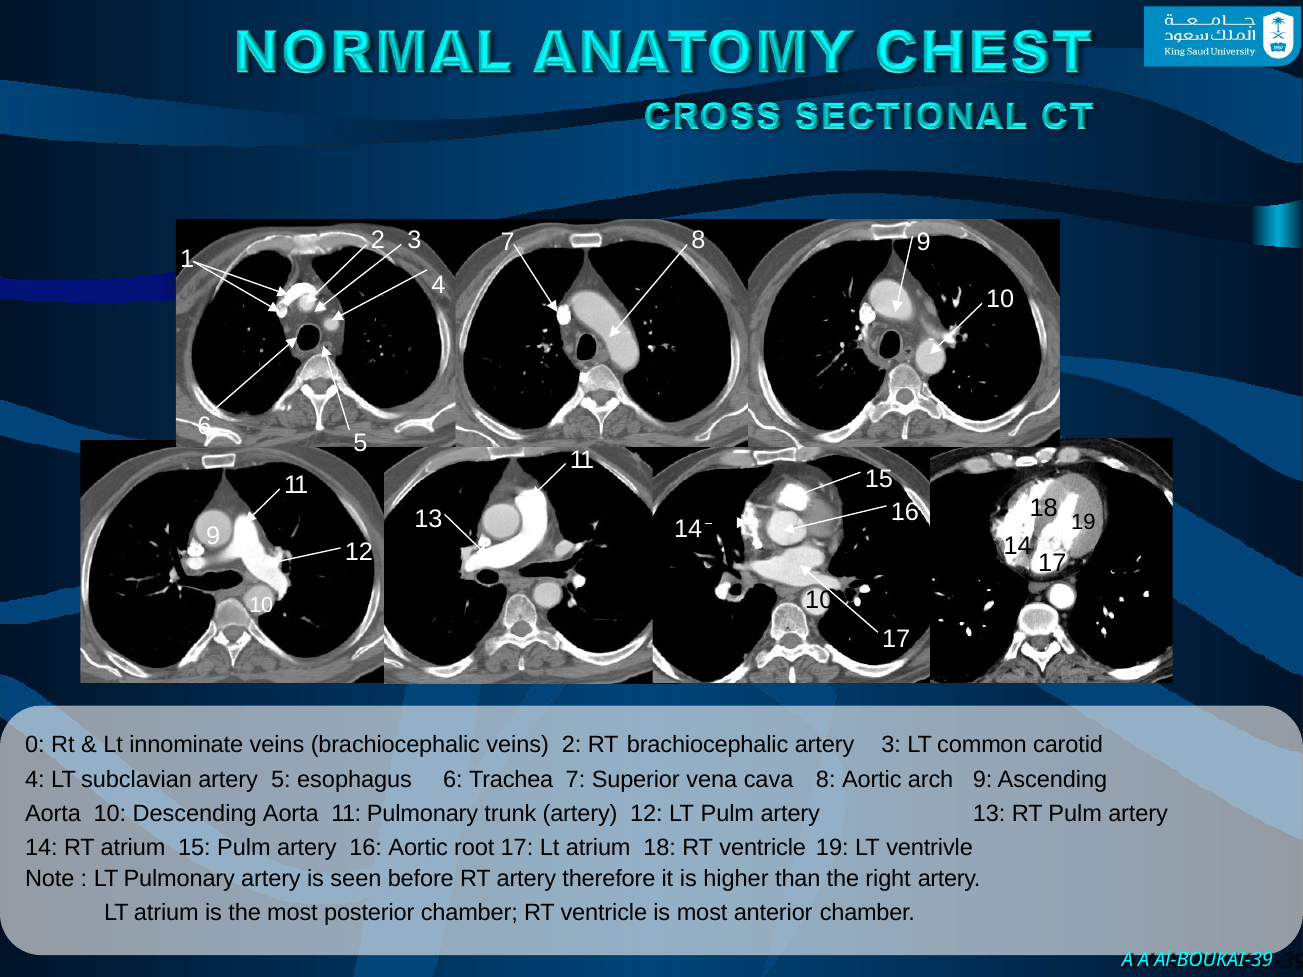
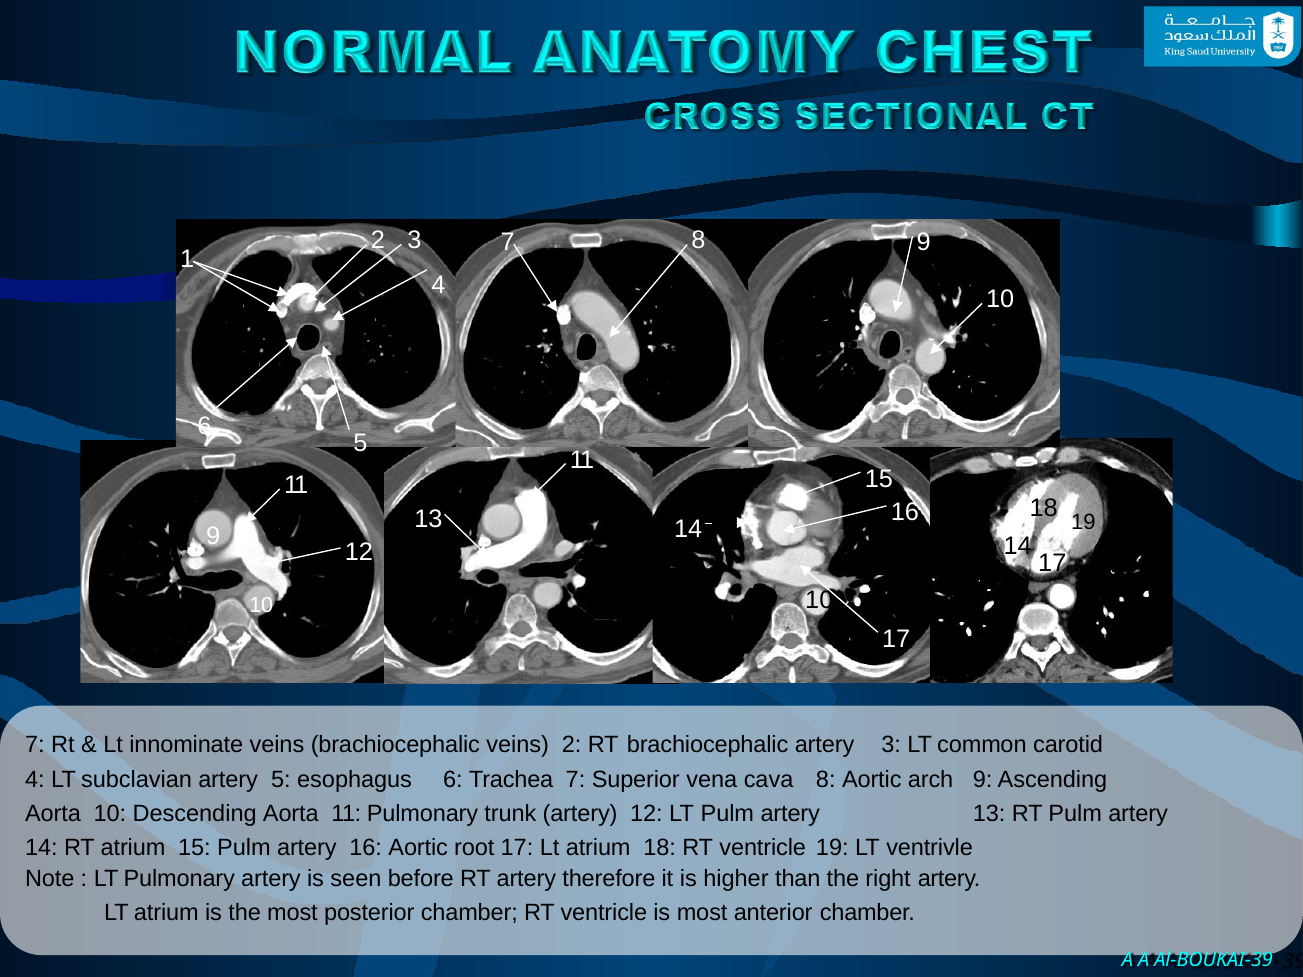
0 at (35, 745): 0 -> 7
